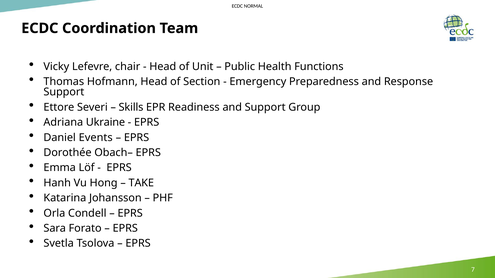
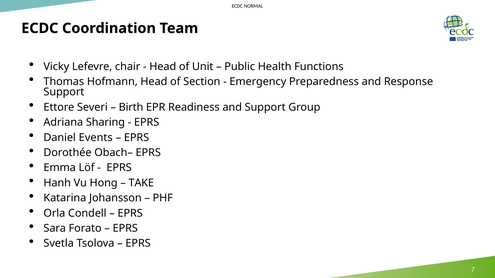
Skills: Skills -> Birth
Ukraine: Ukraine -> Sharing
